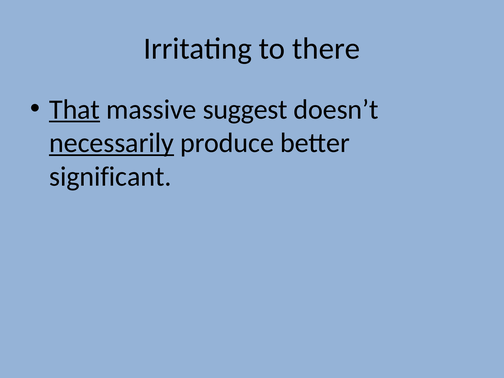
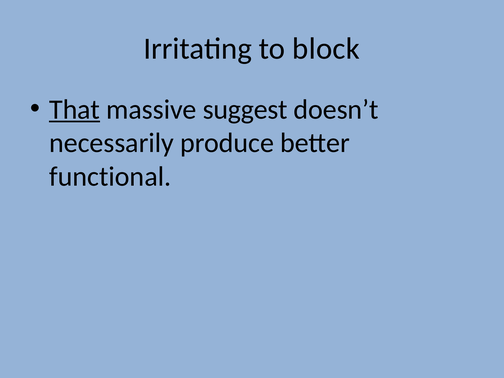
there: there -> block
necessarily underline: present -> none
significant: significant -> functional
